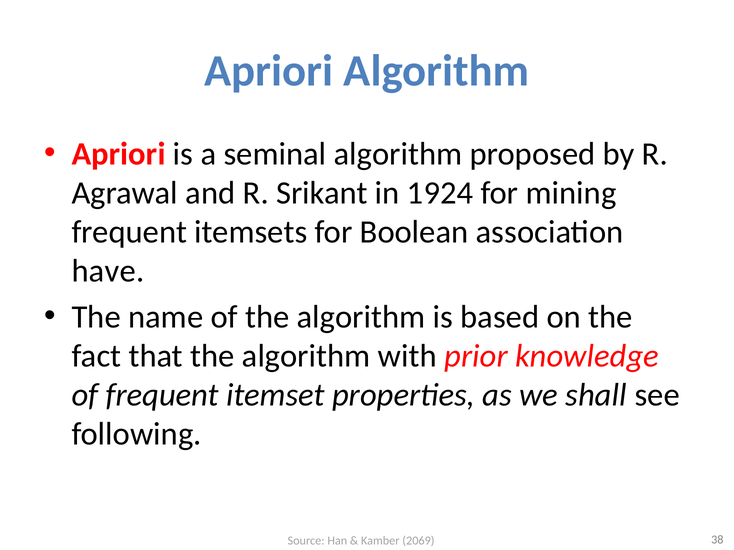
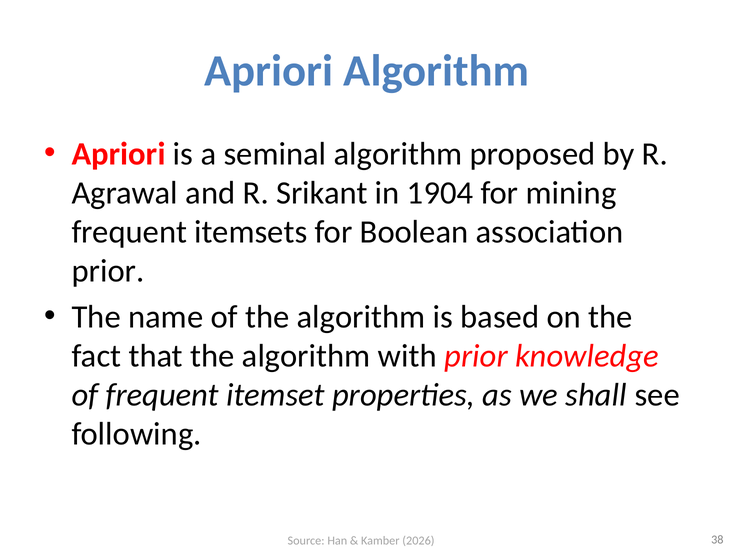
1924: 1924 -> 1904
have at (108, 271): have -> prior
2069: 2069 -> 2026
